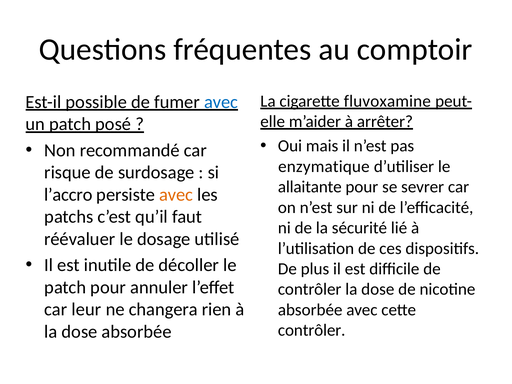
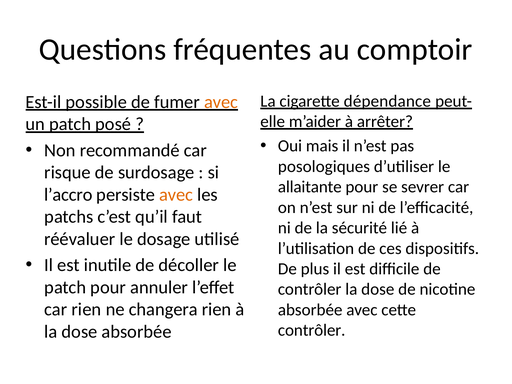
fluvoxamine: fluvoxamine -> dépendance
avec at (221, 102) colour: blue -> orange
enzymatique: enzymatique -> posologiques
car leur: leur -> rien
